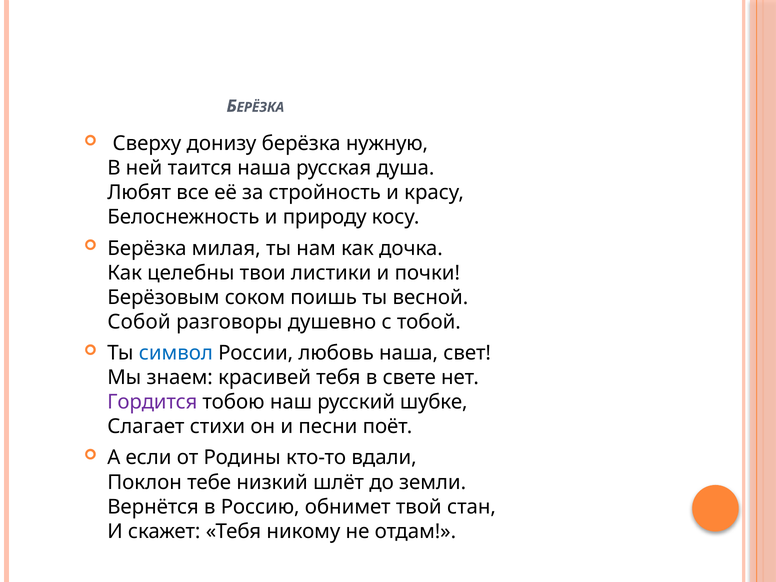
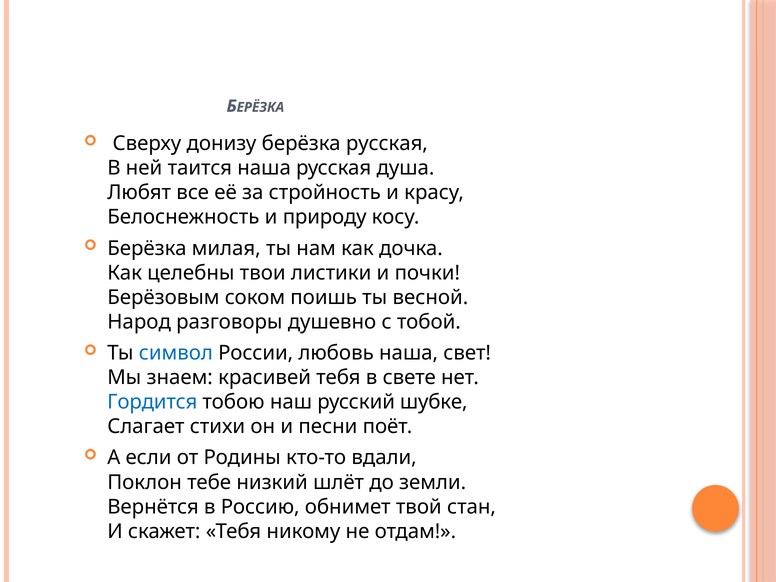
берёзка нужную: нужную -> русская
Собой: Собой -> Народ
Гордится colour: purple -> blue
